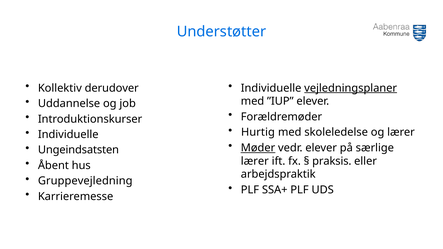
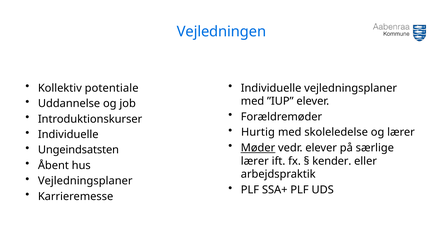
Understøtter: Understøtter -> Vejledningen
derudover: derudover -> potentiale
vejledningsplaner at (351, 88) underline: present -> none
praksis: praksis -> kender
Gruppevejledning at (85, 181): Gruppevejledning -> Vejledningsplaner
